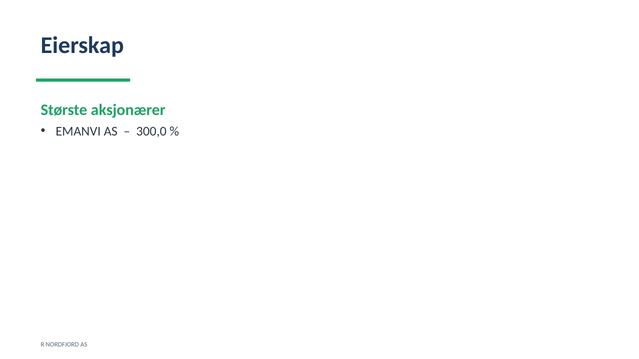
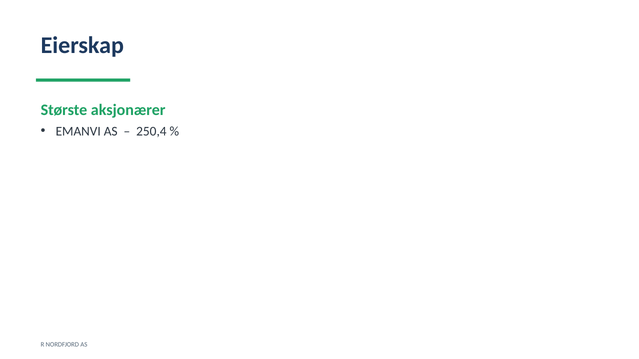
300,0: 300,0 -> 250,4
